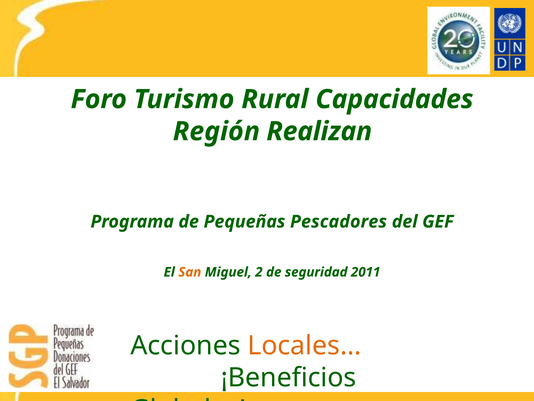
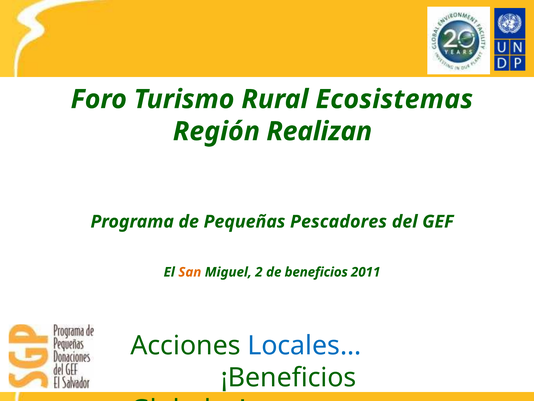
Capacidades: Capacidades -> Ecosistemas
seguridad: seguridad -> beneficios
Locales colour: orange -> blue
